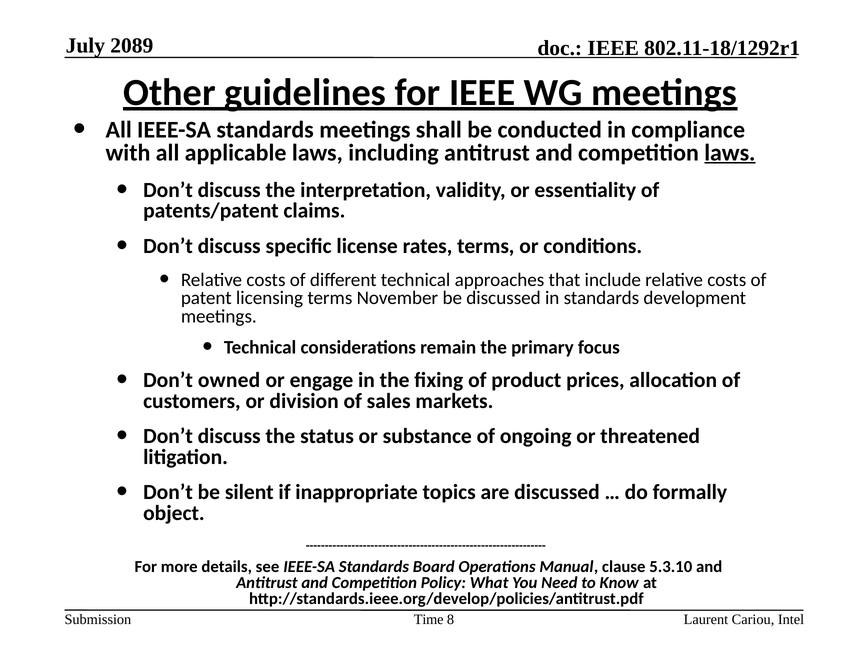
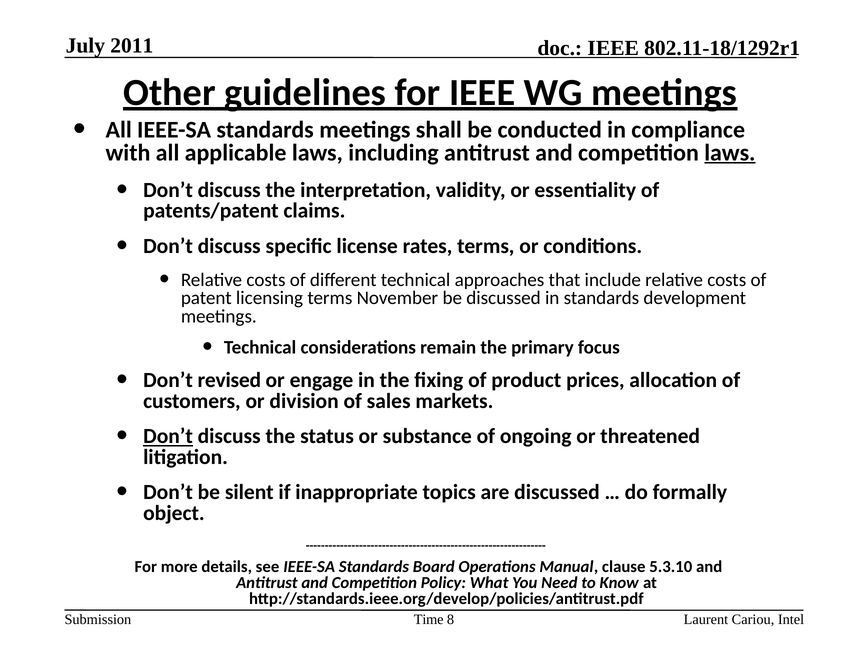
2089: 2089 -> 2011
owned: owned -> revised
Don’t at (168, 436) underline: none -> present
